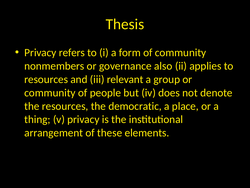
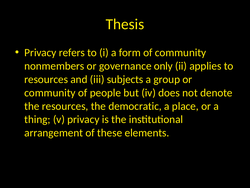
also: also -> only
relevant: relevant -> subjects
